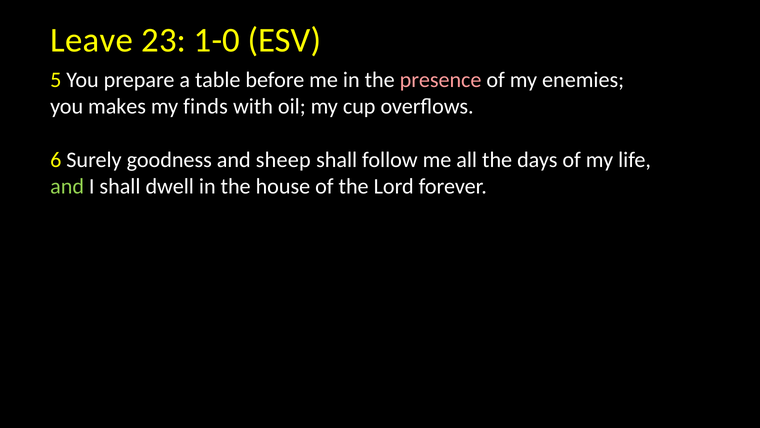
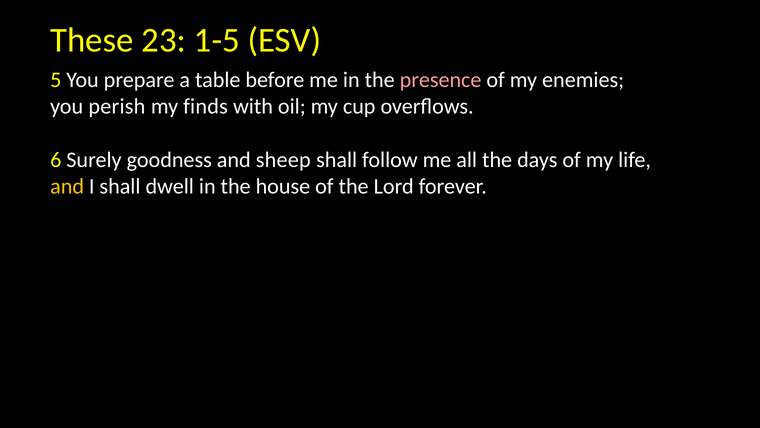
Leave: Leave -> These
1-0: 1-0 -> 1-5
makes: makes -> perish
and at (67, 186) colour: light green -> yellow
